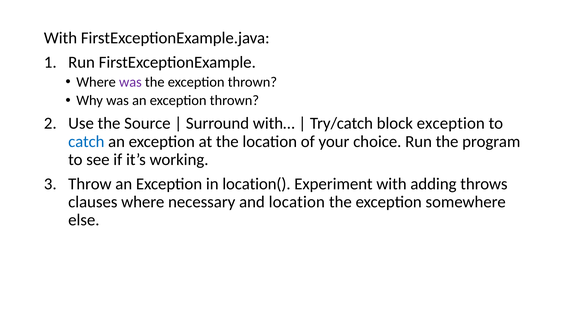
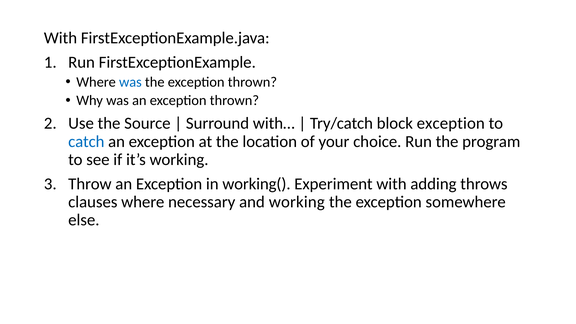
was at (130, 82) colour: purple -> blue
location(: location( -> working(
and location: location -> working
